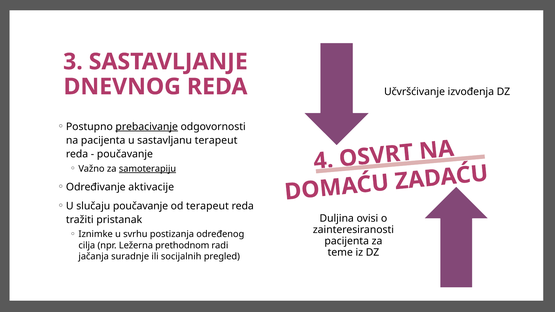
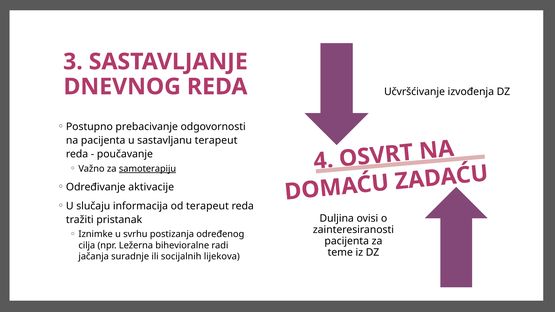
prebacivanje underline: present -> none
slučaju poučavanje: poučavanje -> informacija
prethodnom: prethodnom -> bihevioralne
pregled: pregled -> lijekova
